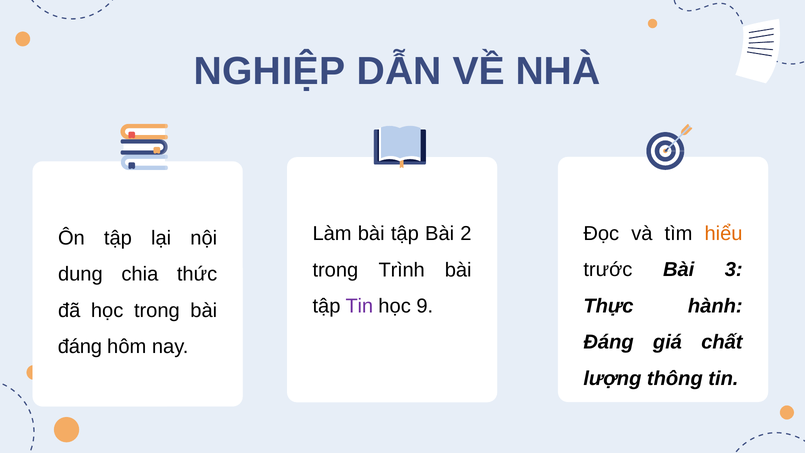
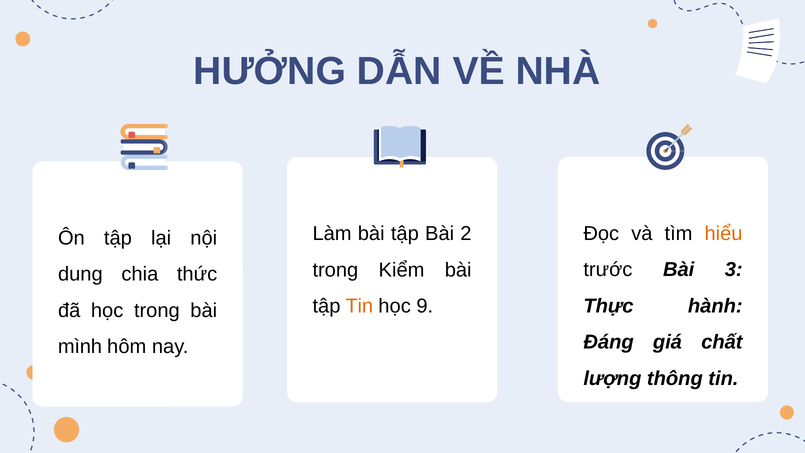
NGHIỆP: NGHIỆP -> HƯỞNG
Trình: Trình -> Kiểm
Tin at (359, 306) colour: purple -> orange
đáng at (80, 347): đáng -> mình
